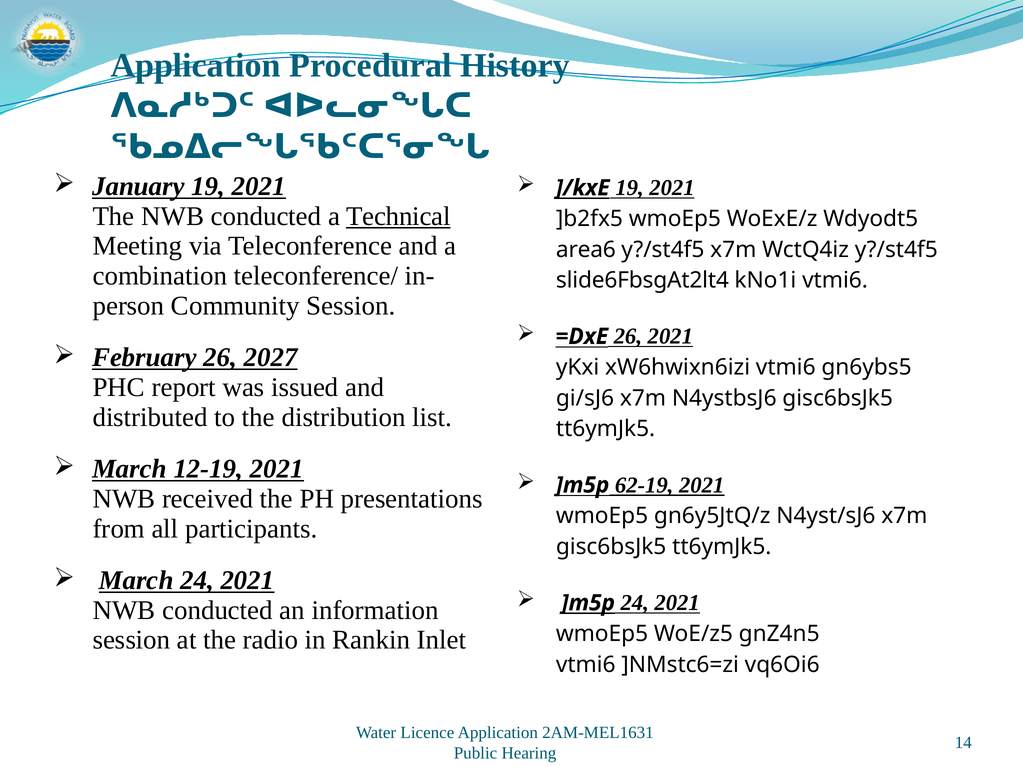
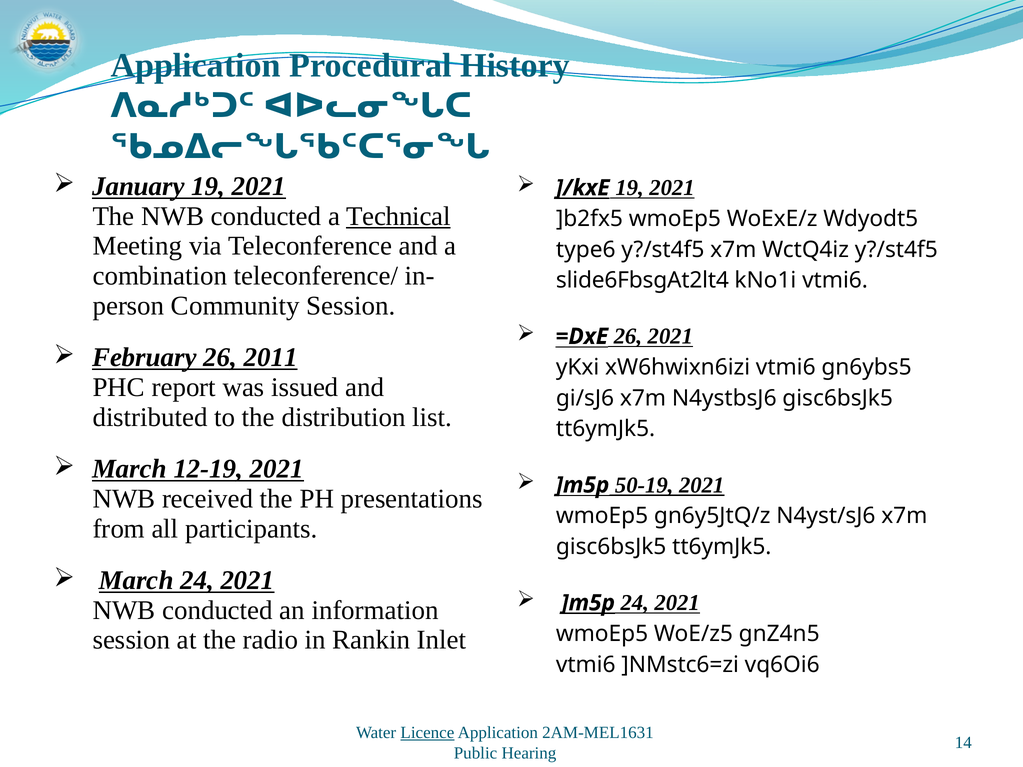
area6: area6 -> type6
2027: 2027 -> 2011
62-19: 62-19 -> 50-19
Licence underline: none -> present
